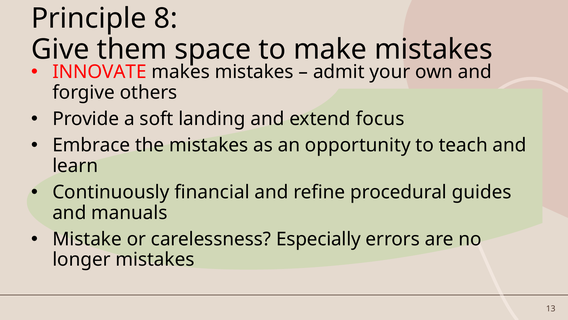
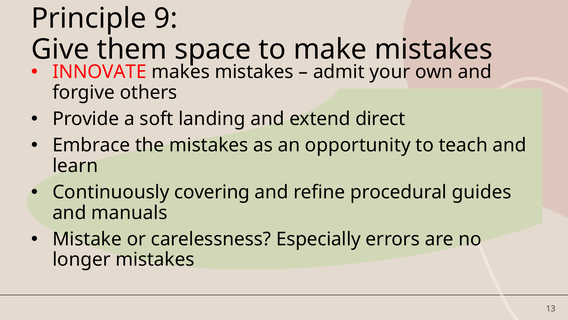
8: 8 -> 9
focus: focus -> direct
financial: financial -> covering
